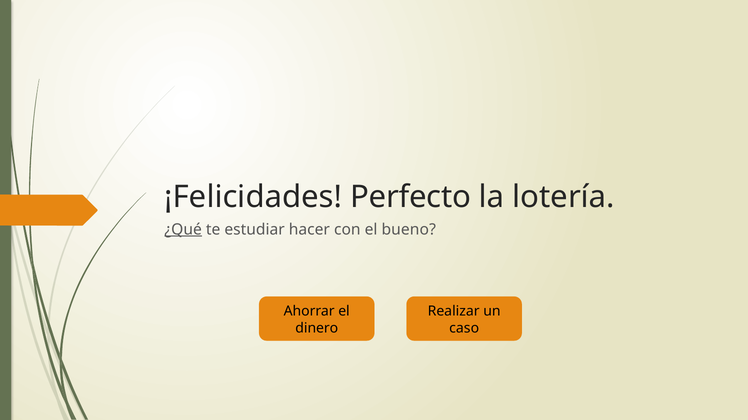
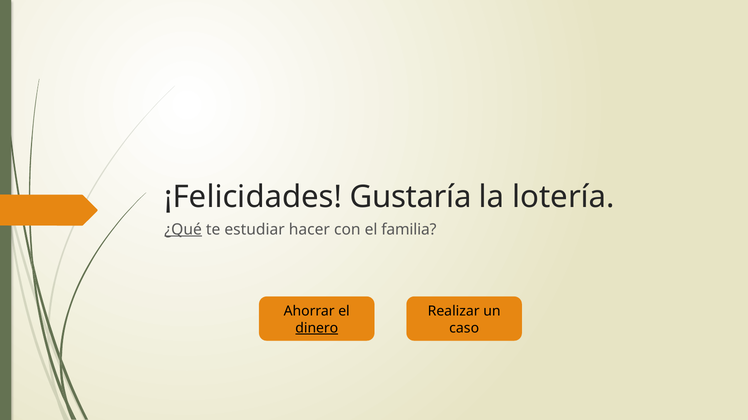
Perfecto: Perfecto -> Gustaría
bueno: bueno -> familia
dinero underline: none -> present
